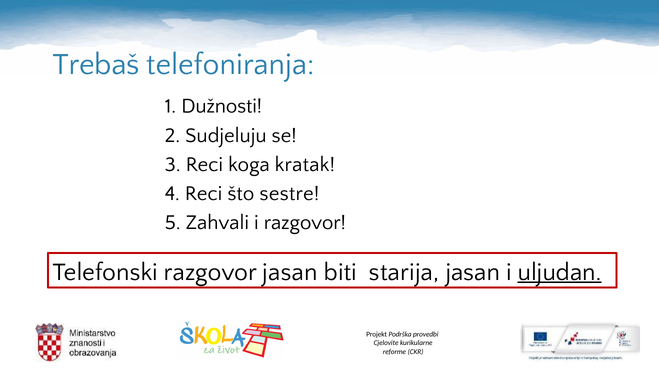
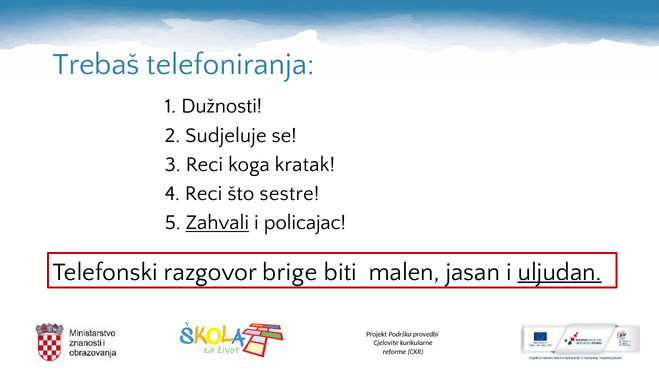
Sudjeluju: Sudjeluju -> Sudjeluje
Zahvali underline: none -> present
i razgovor: razgovor -> policajac
razgovor jasan: jasan -> brige
starija: starija -> malen
